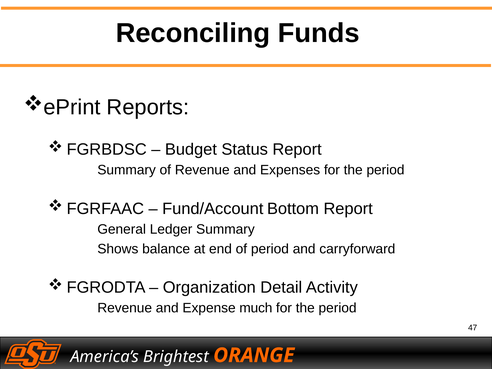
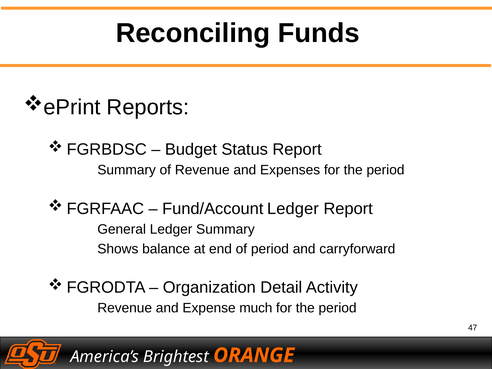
Fund/Account Bottom: Bottom -> Ledger
